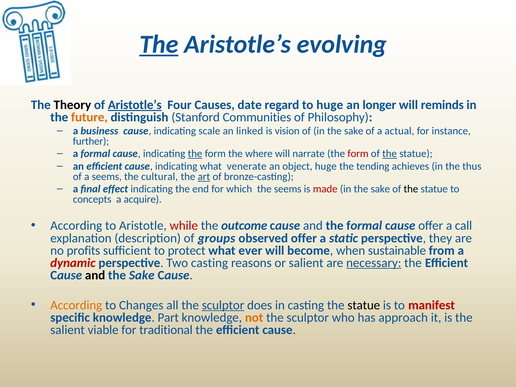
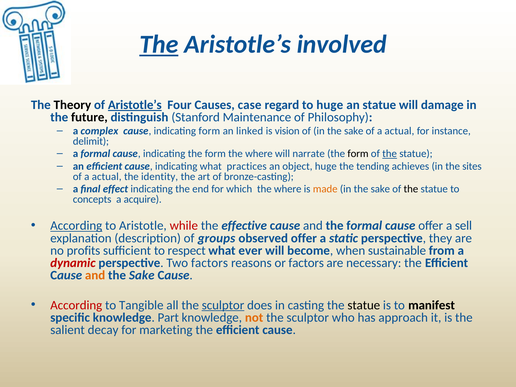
evolving: evolving -> involved
date: date -> case
an longer: longer -> statue
reminds: reminds -> damage
future colour: orange -> black
Communities: Communities -> Maintenance
business: business -> complex
indicating scale: scale -> form
further: further -> delimit
the at (195, 154) underline: present -> none
form at (358, 154) colour: red -> black
venerate: venerate -> practices
thus: thus -> sites
seems at (107, 177): seems -> actual
cultural: cultural -> identity
art underline: present -> none
which the seems: seems -> where
made colour: red -> orange
According at (76, 226) underline: none -> present
outcome: outcome -> effective
call: call -> sell
protect: protect -> respect
Two casting: casting -> factors
or salient: salient -> factors
necessary underline: present -> none
and at (95, 275) colour: black -> orange
According at (76, 305) colour: orange -> red
Changes: Changes -> Tangible
manifest colour: red -> black
viable: viable -> decay
traditional: traditional -> marketing
